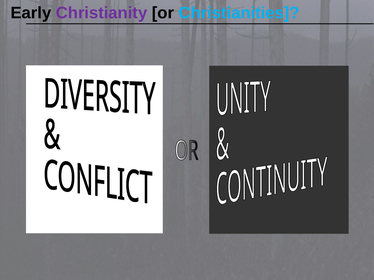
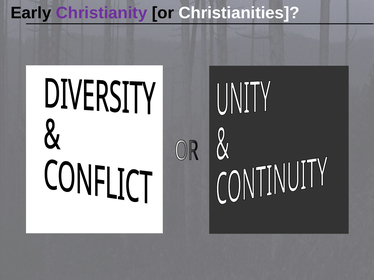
Christianities colour: light blue -> white
